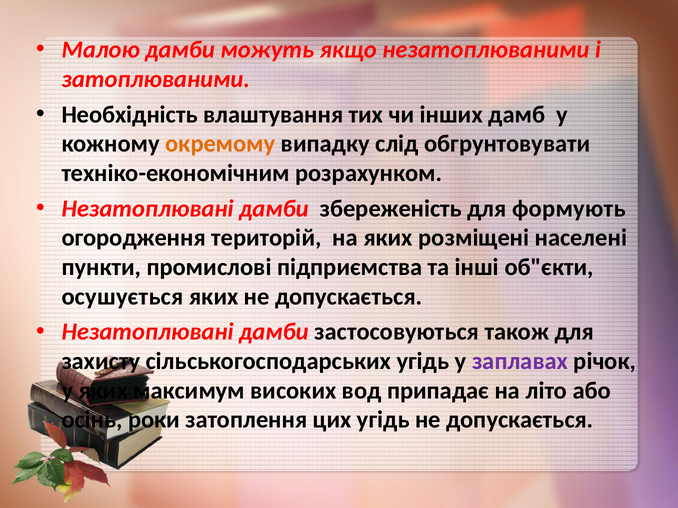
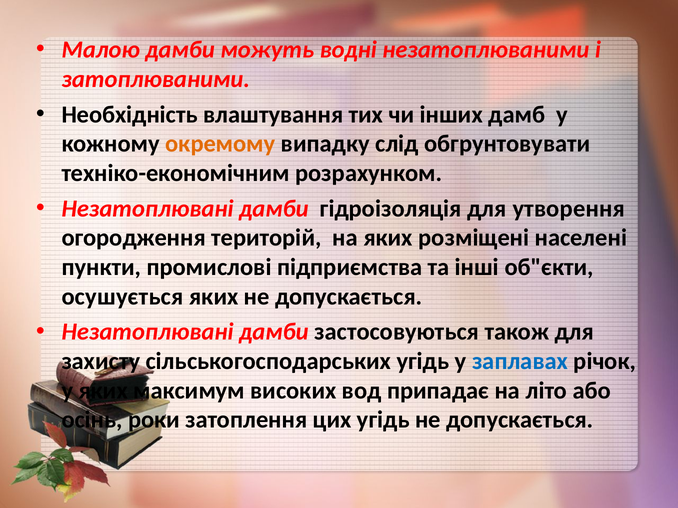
якщо: якщо -> водні
збереженість: збереженість -> гідроізоляція
формують: формують -> утворення
заплавах colour: purple -> blue
